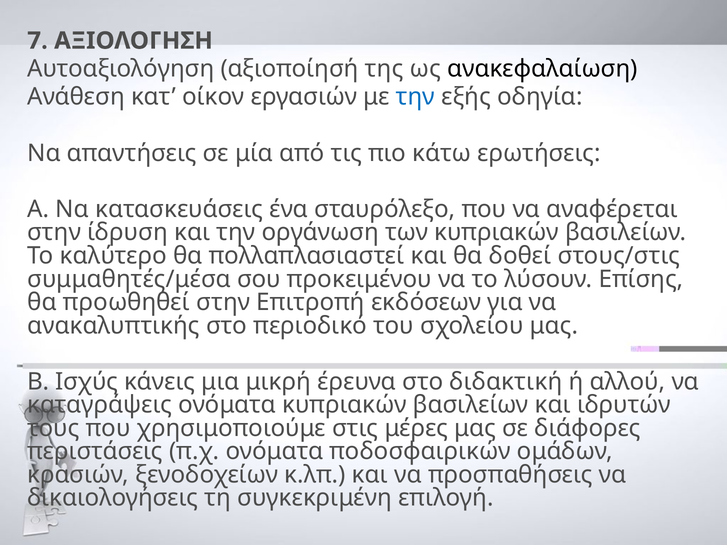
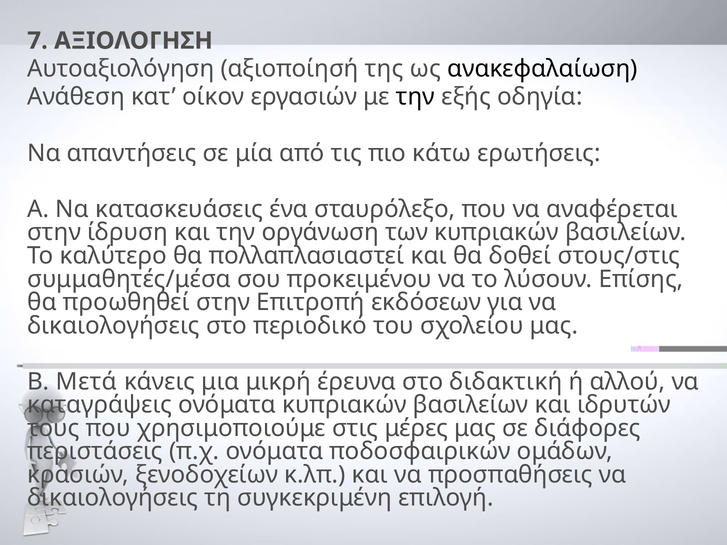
την at (415, 97) colour: blue -> black
ανακαλυπτικής at (113, 326): ανακαλυπτικής -> δικαιολογήσεις
Ισχύς: Ισχύς -> Μετά
